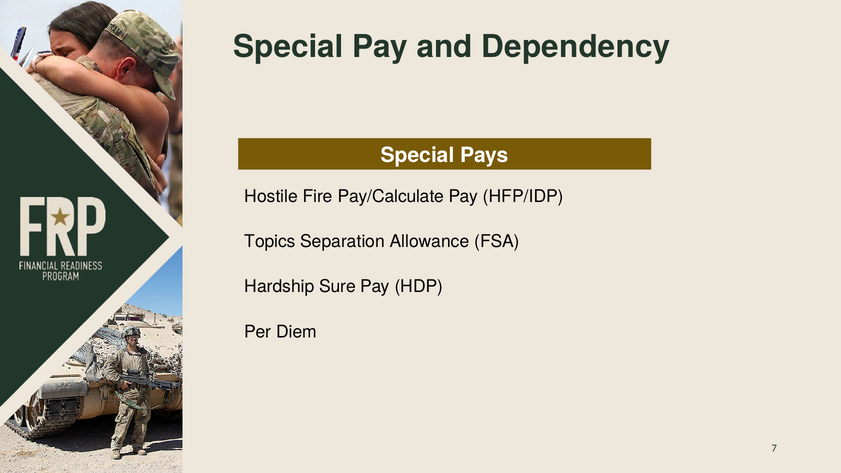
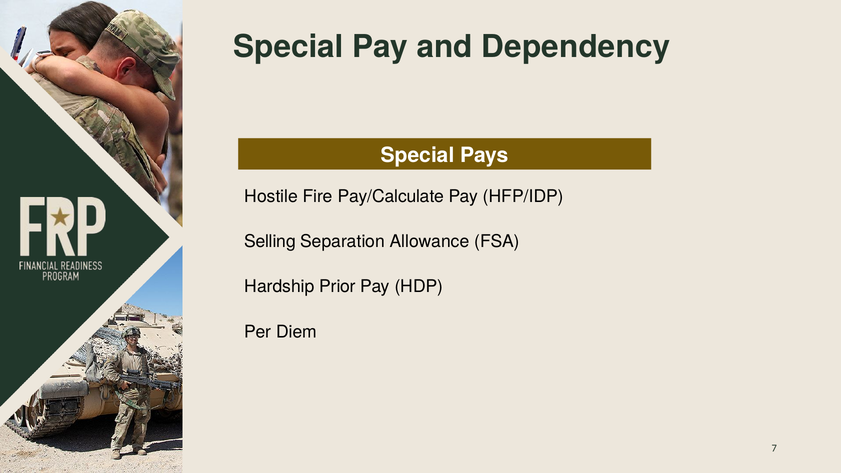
Topics: Topics -> Selling
Sure: Sure -> Prior
